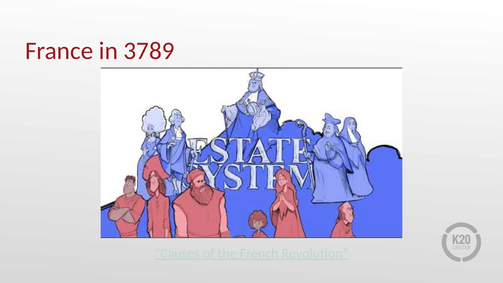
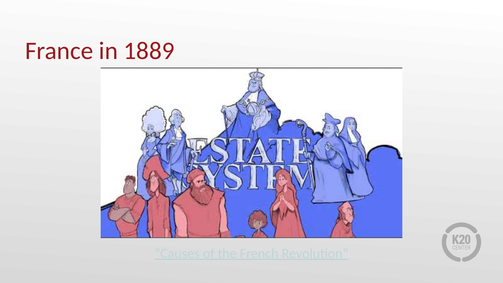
3789: 3789 -> 1889
